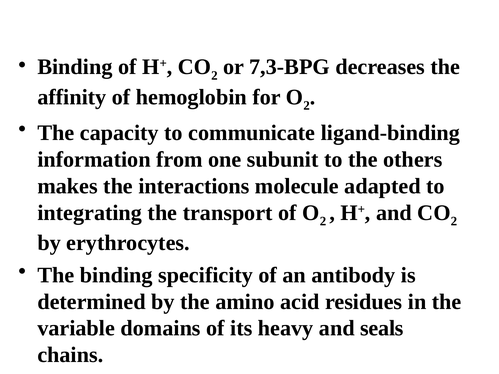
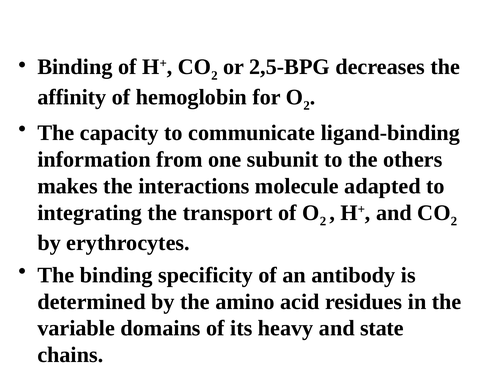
7,3-BPG: 7,3-BPG -> 2,5-BPG
seals: seals -> state
